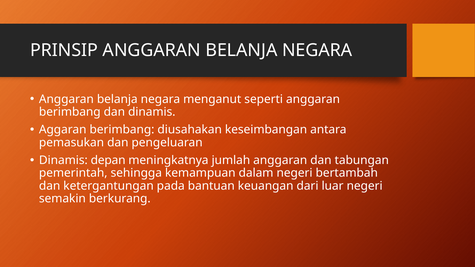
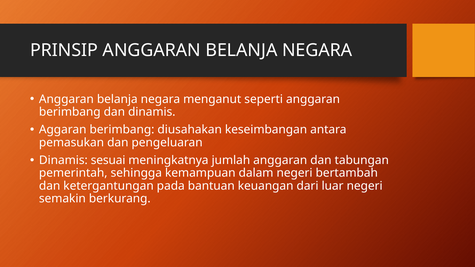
depan: depan -> sesuai
